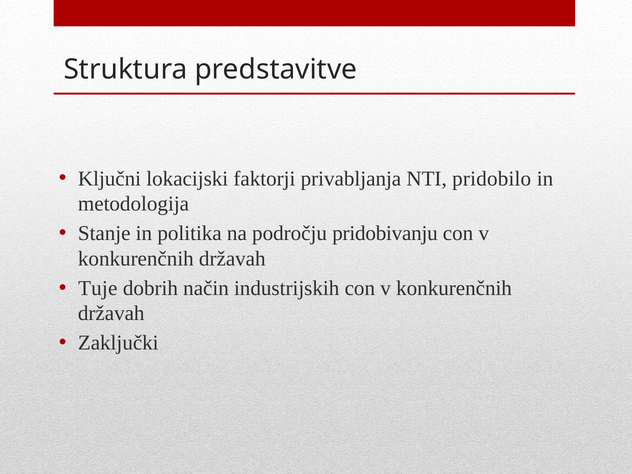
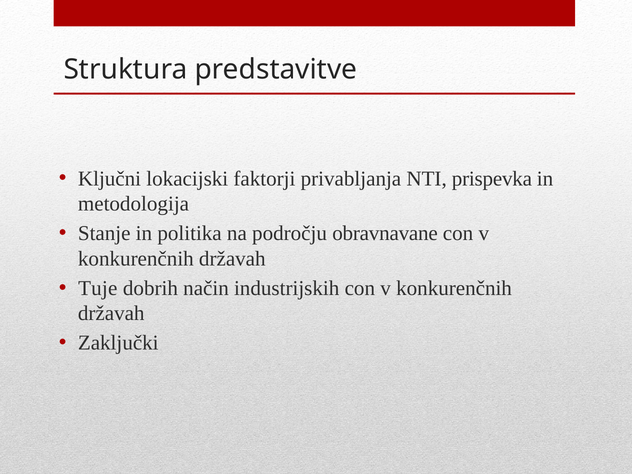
pridobilo: pridobilo -> prispevka
pridobivanju: pridobivanju -> obravnavane
